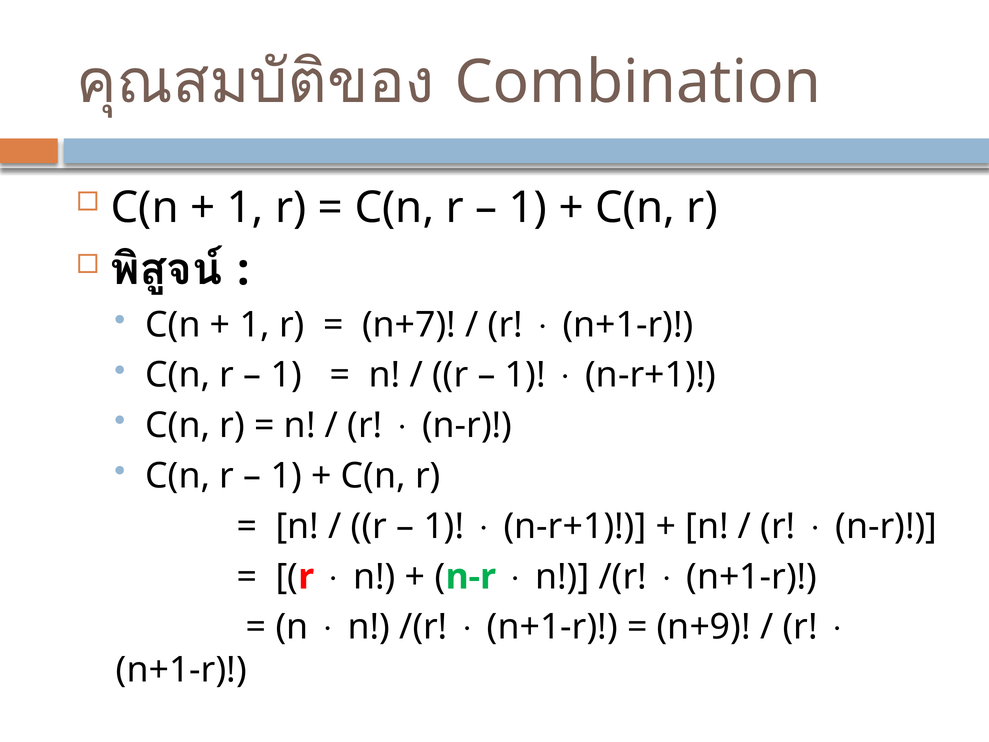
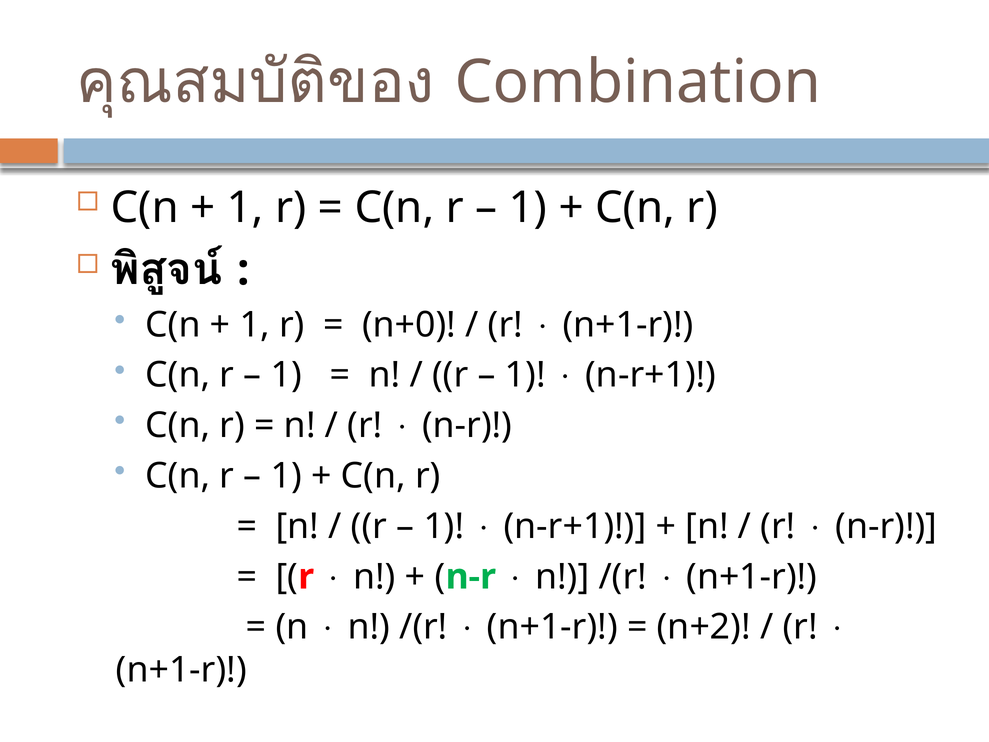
n+7: n+7 -> n+0
n+9: n+9 -> n+2
